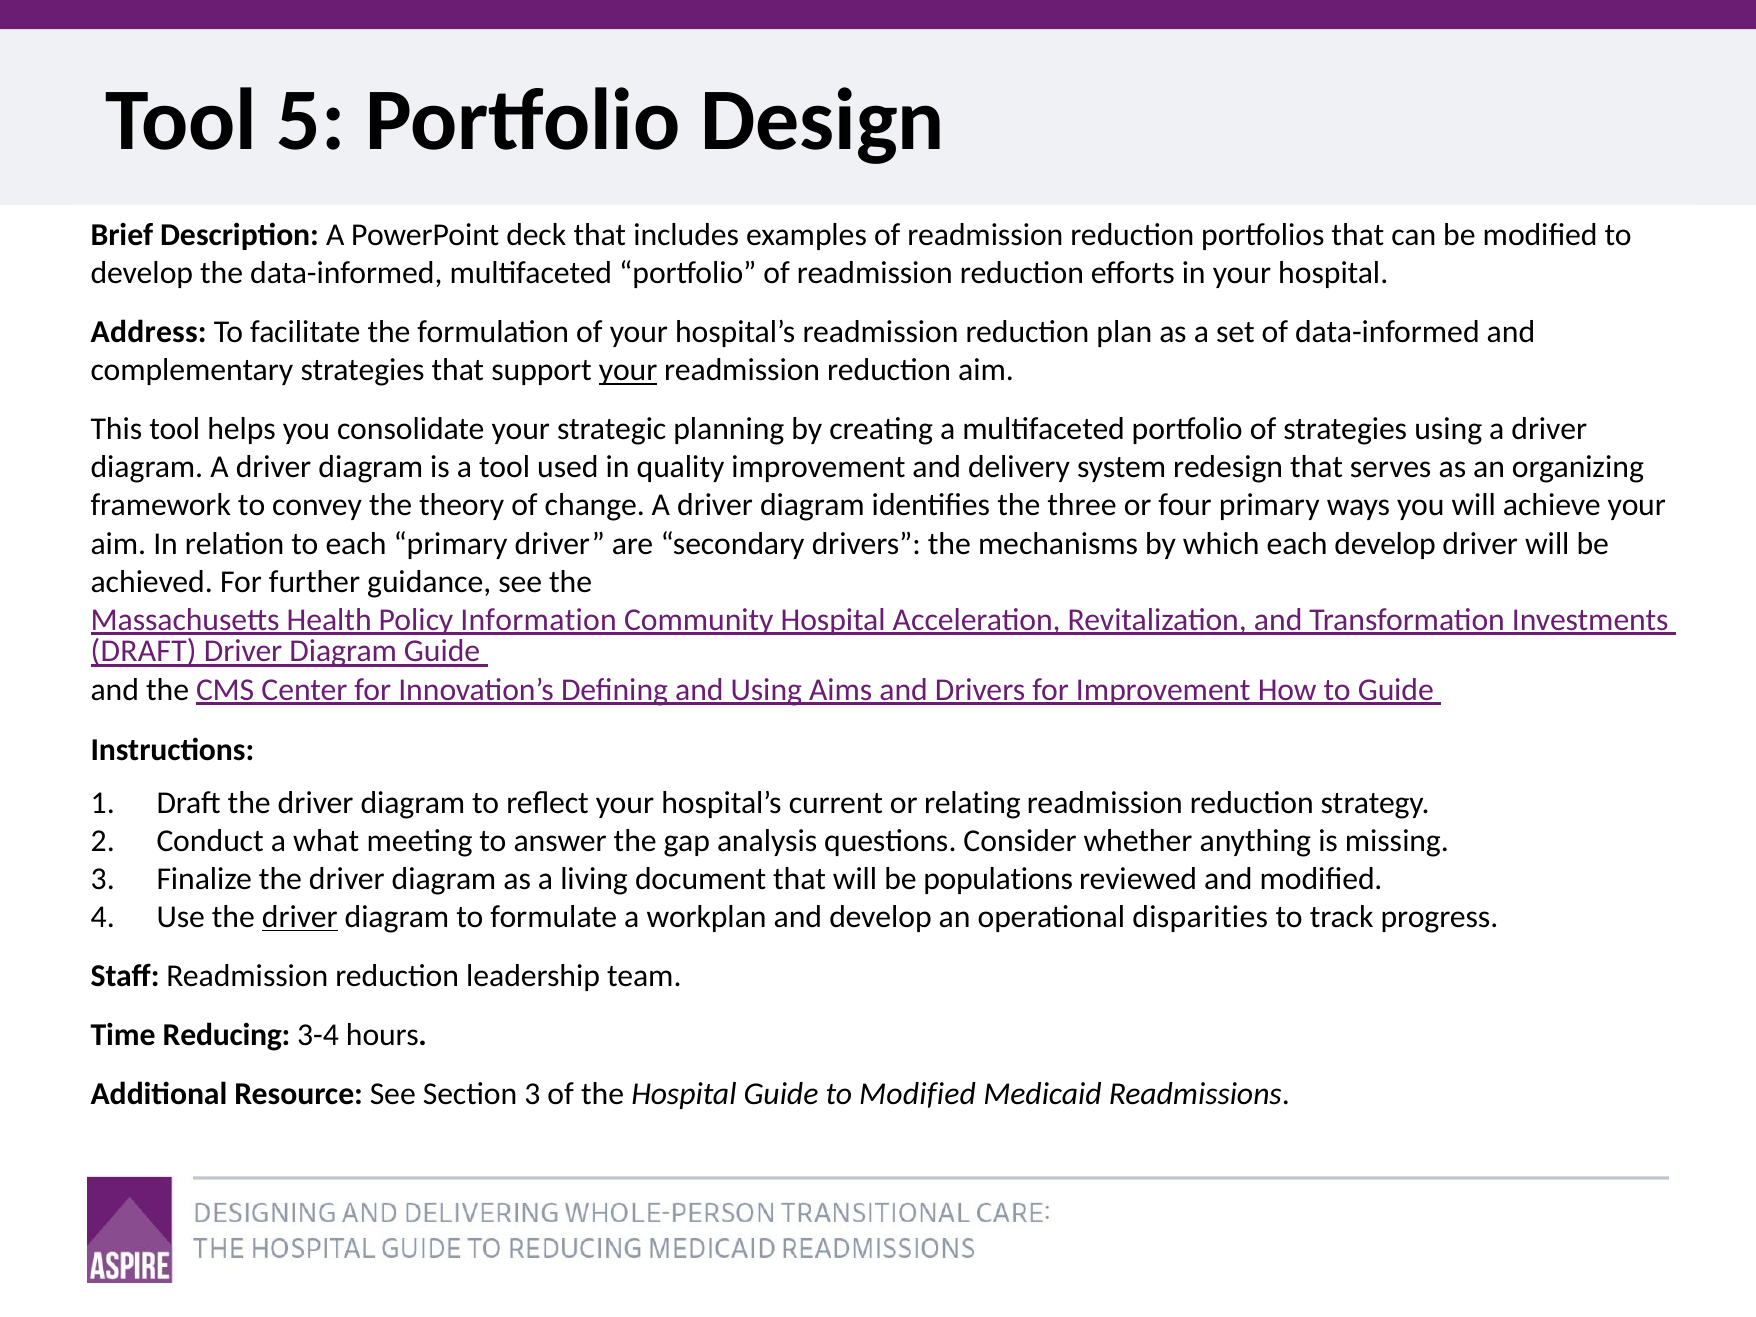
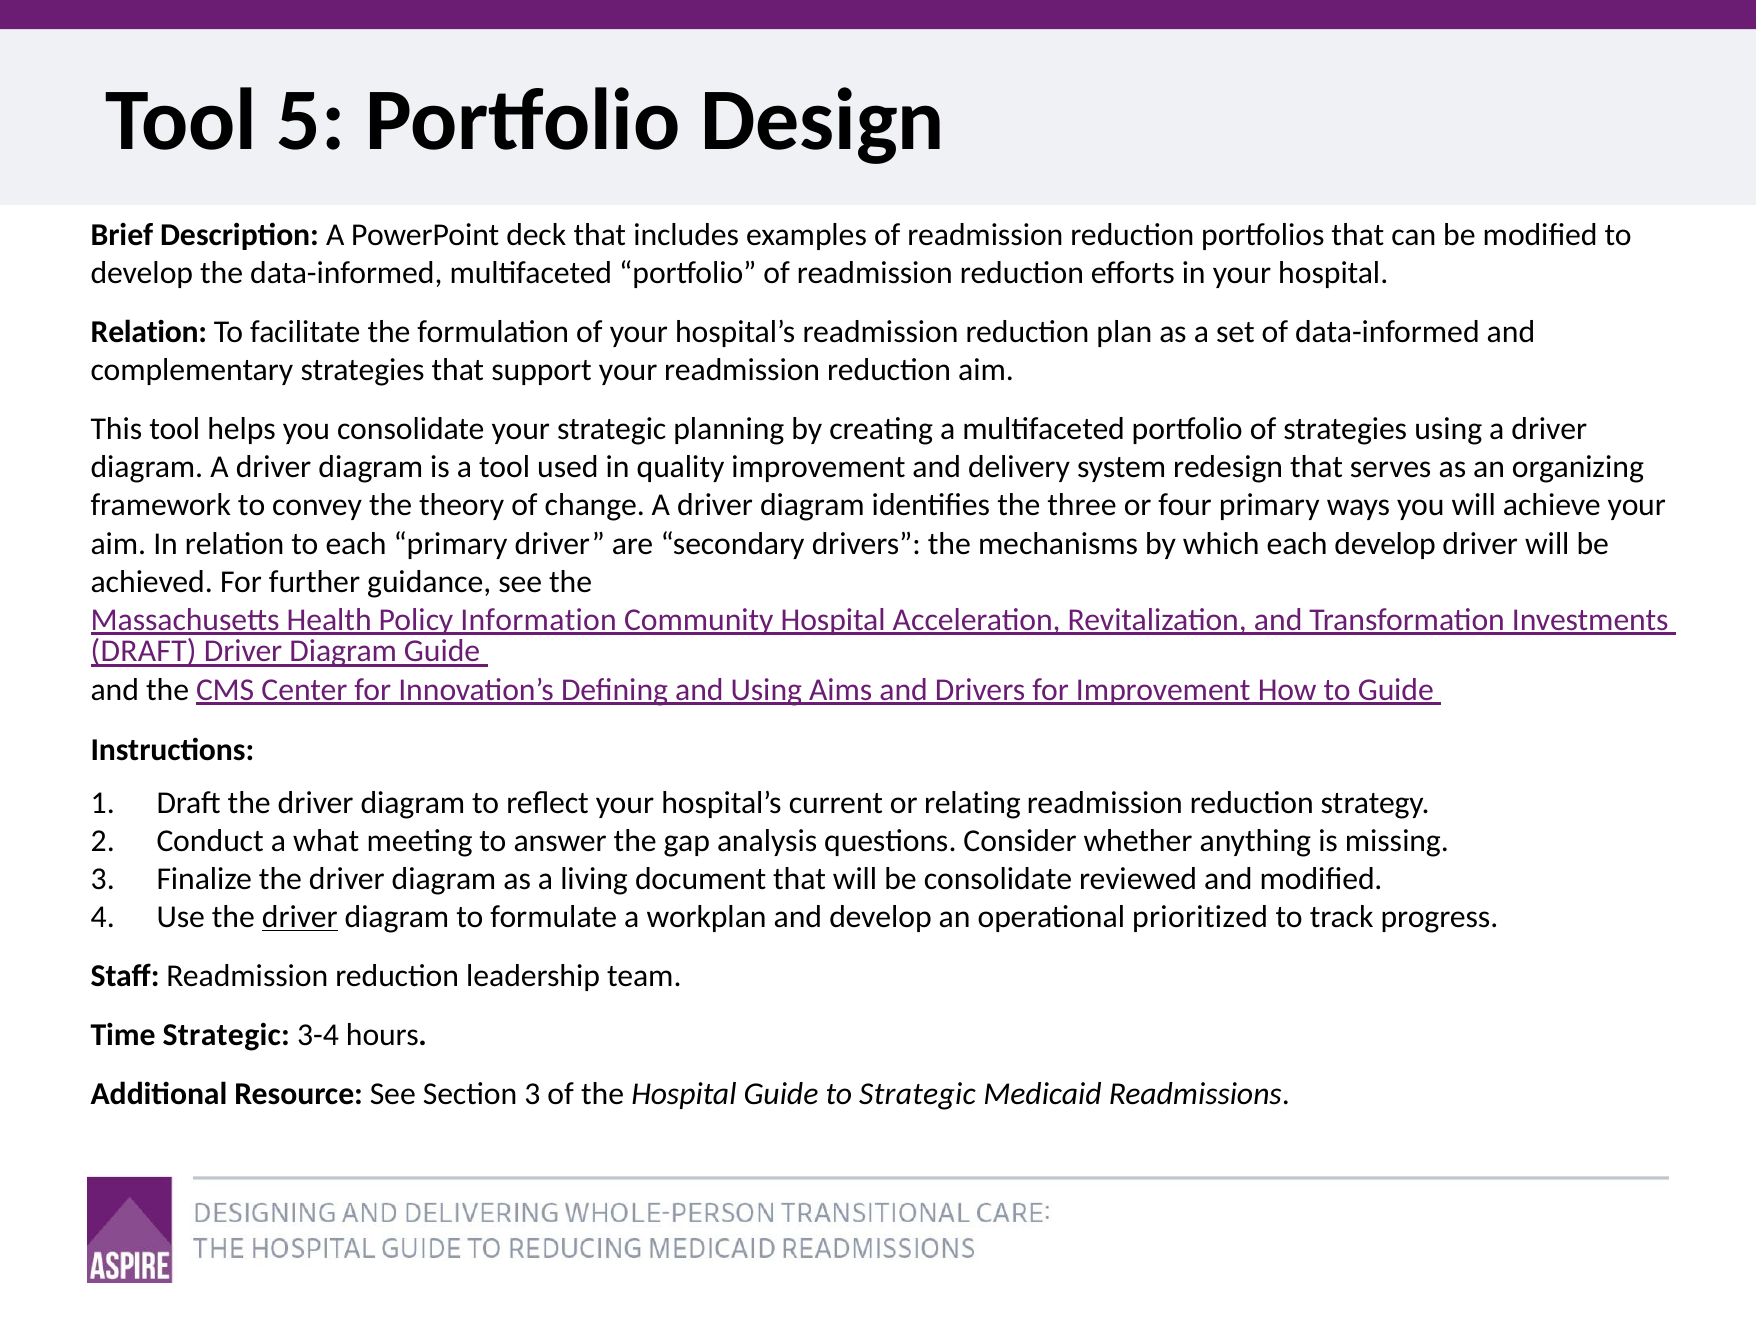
Address at (149, 332): Address -> Relation
your at (628, 370) underline: present -> none
be populations: populations -> consolidate
disparities: disparities -> prioritized
Time Reducing: Reducing -> Strategic
to Modified: Modified -> Strategic
